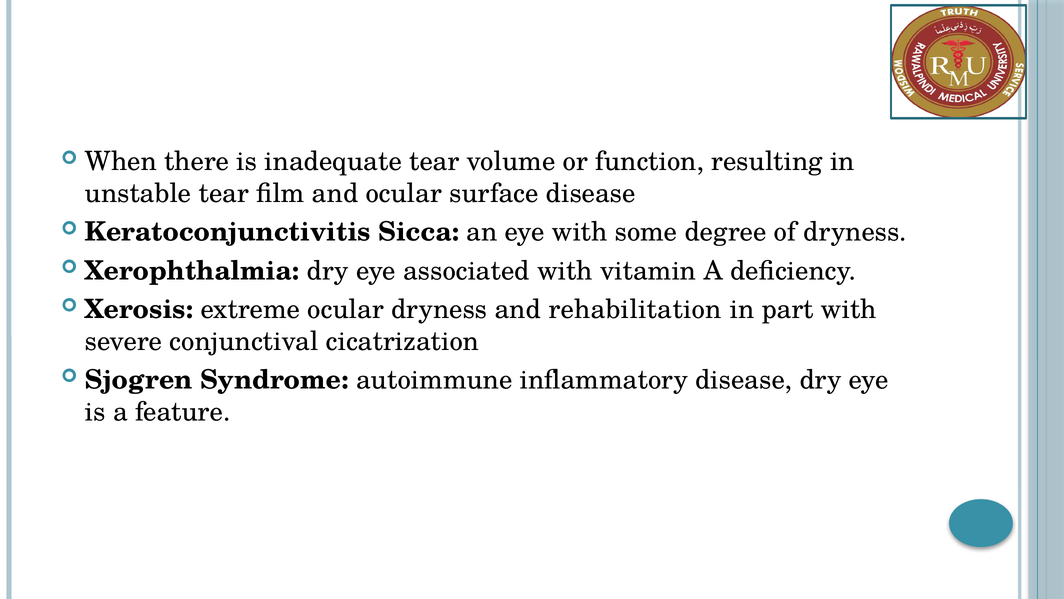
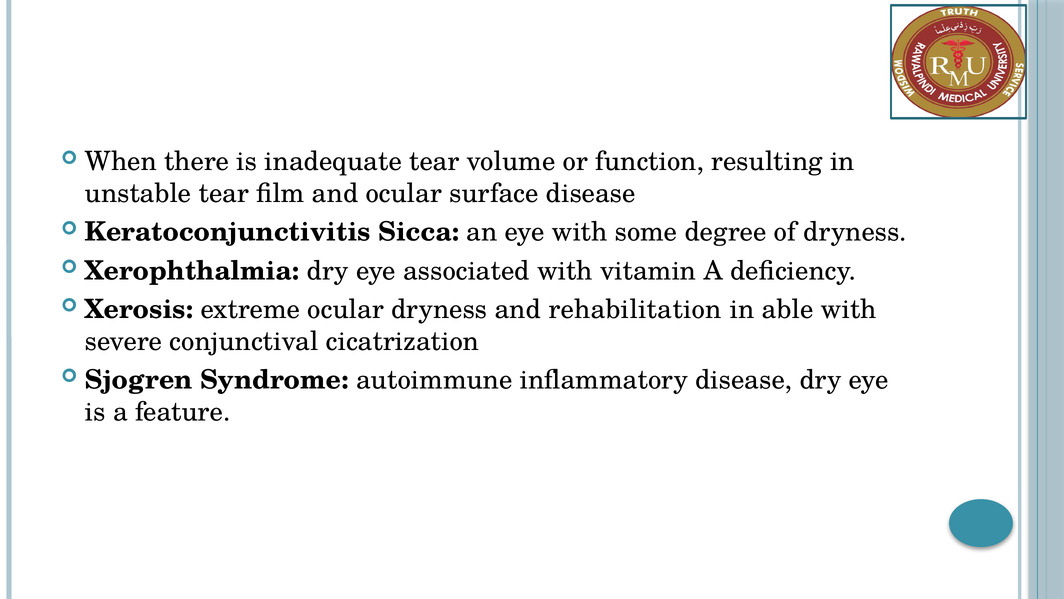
part: part -> able
